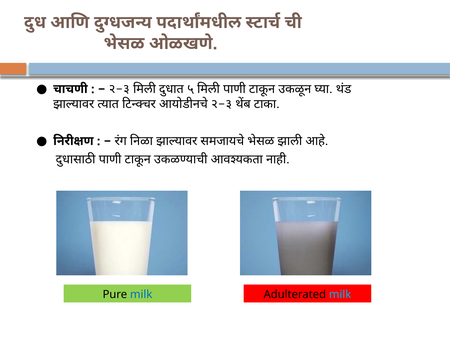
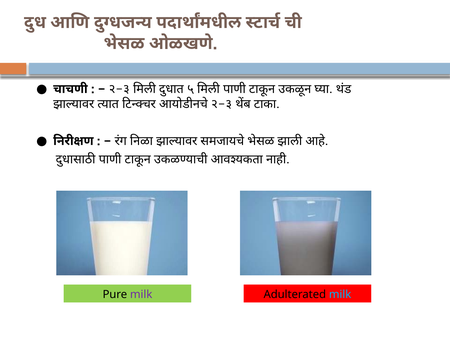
milk at (141, 295) colour: blue -> purple
